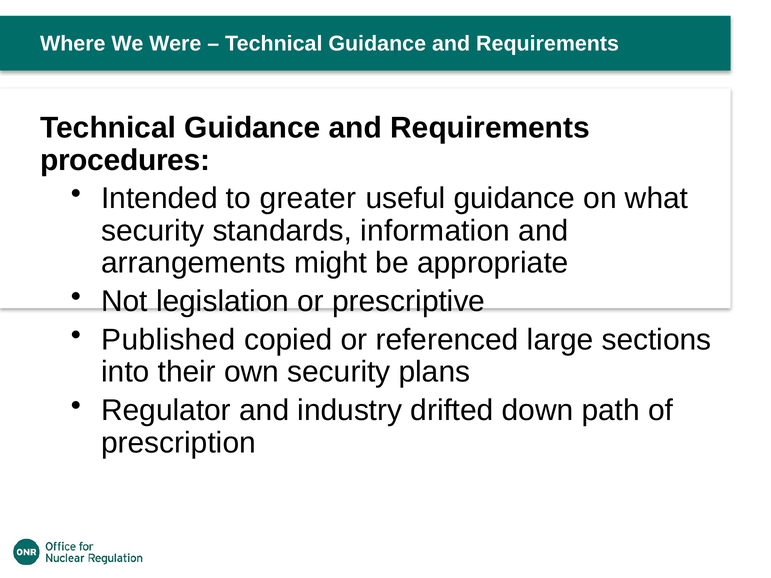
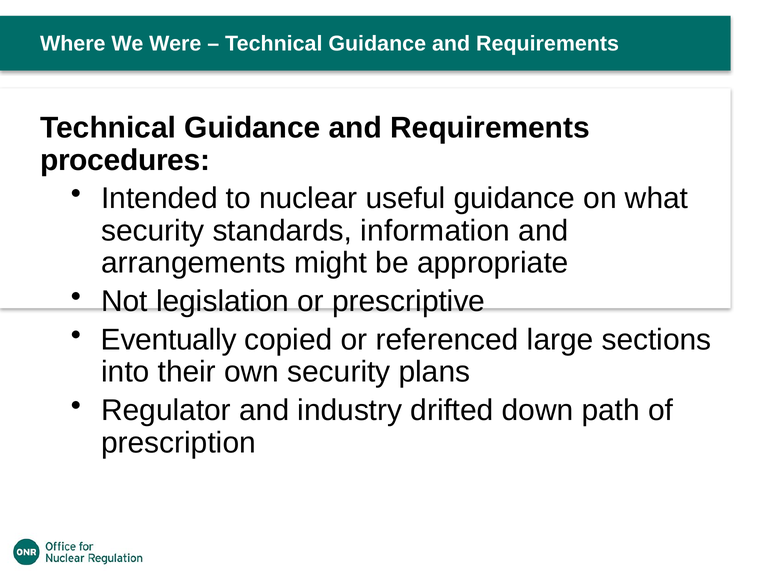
greater: greater -> nuclear
Published: Published -> Eventually
